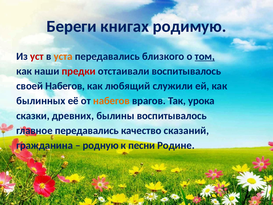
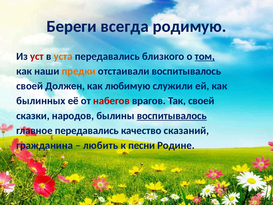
книгах: книгах -> всегда
предки colour: red -> orange
своей Набегов: Набегов -> Должен
любящий: любящий -> любимую
набегов at (111, 101) colour: orange -> red
Так урока: урока -> своей
древних: древних -> народов
воспитывалось at (172, 116) underline: none -> present
родную: родную -> любить
